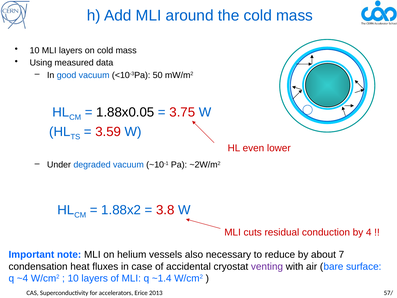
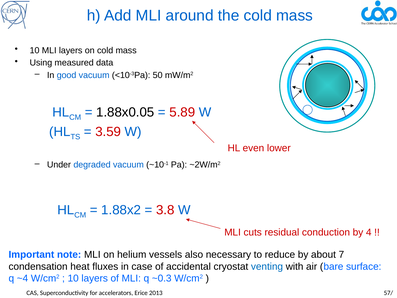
3.75: 3.75 -> 5.89
venting colour: purple -> blue
~1.4: ~1.4 -> ~0.3
